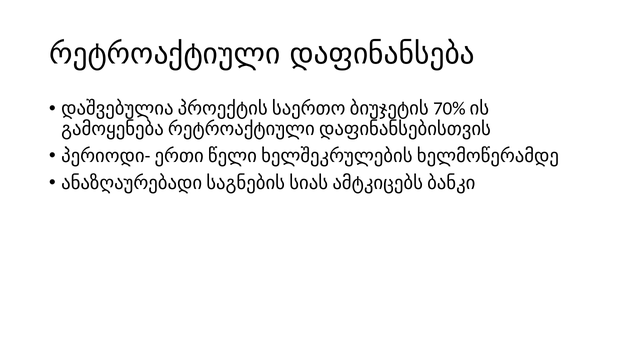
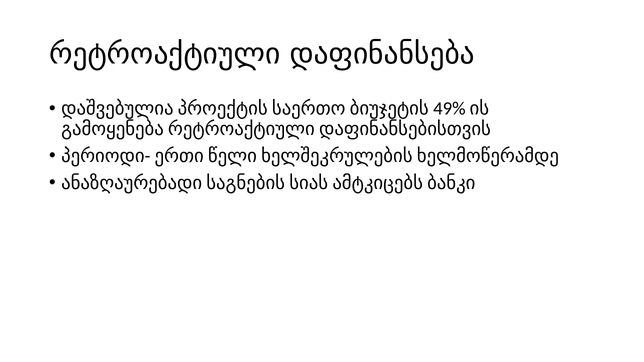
70%: 70% -> 49%
